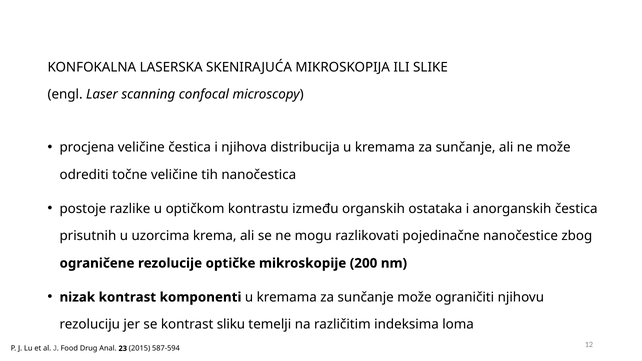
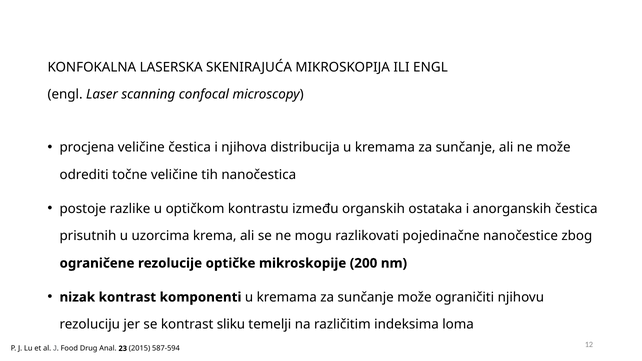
ILI SLIKE: SLIKE -> ENGL
